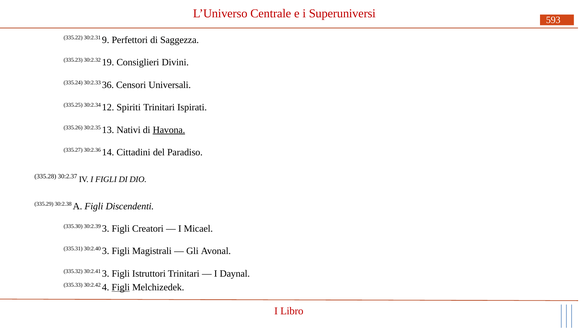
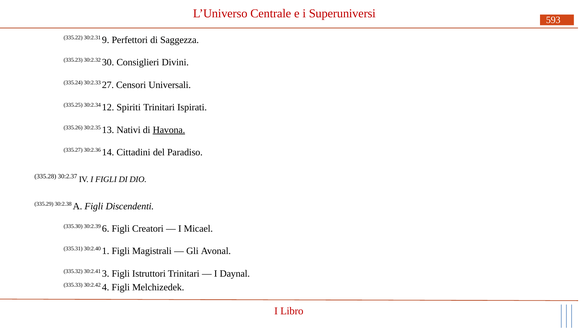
19: 19 -> 30
36: 36 -> 27
30:2.39 3: 3 -> 6
30:2.40 3: 3 -> 1
Figli at (121, 288) underline: present -> none
